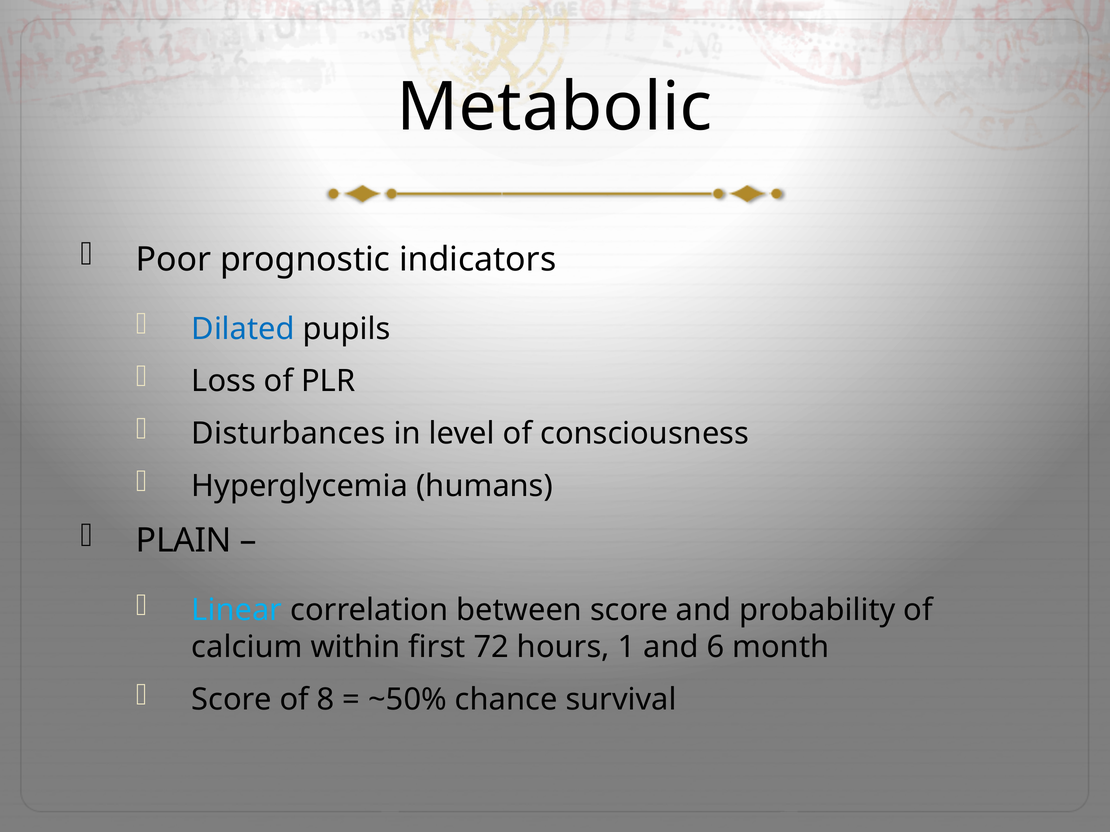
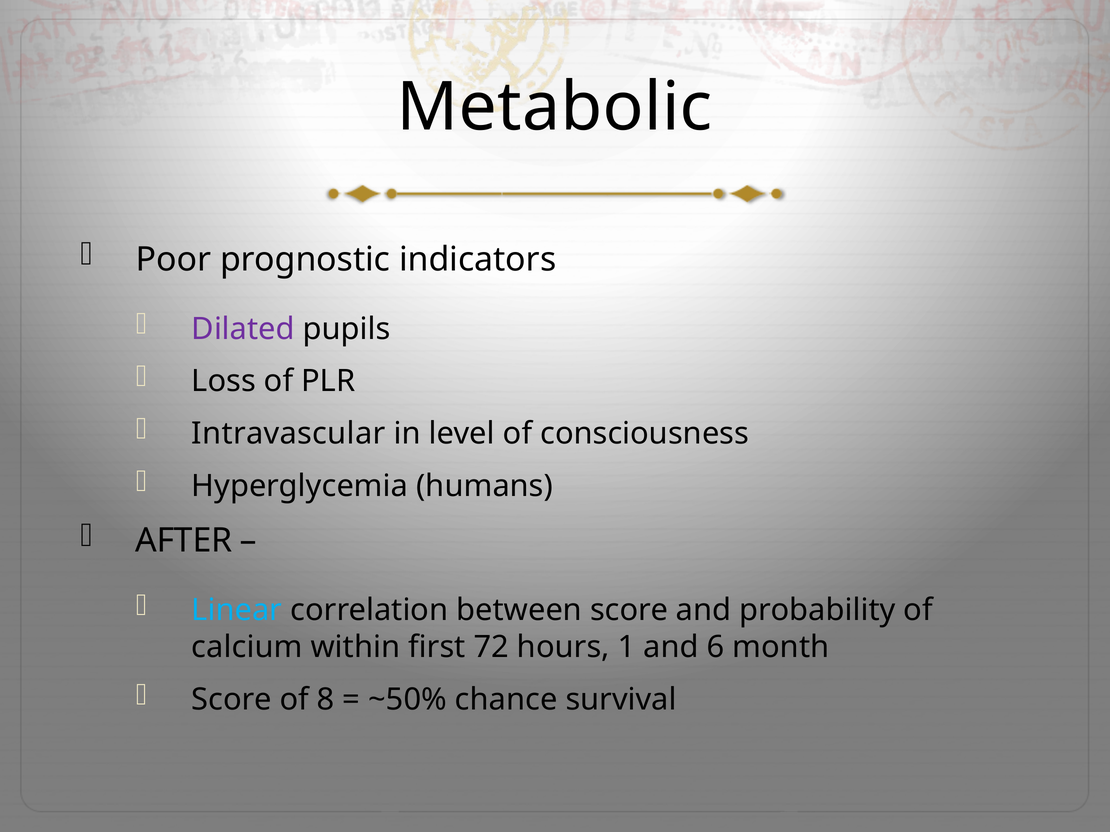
Dilated colour: blue -> purple
Disturbances: Disturbances -> Intravascular
PLAIN: PLAIN -> AFTER
